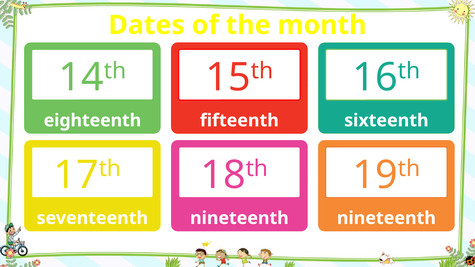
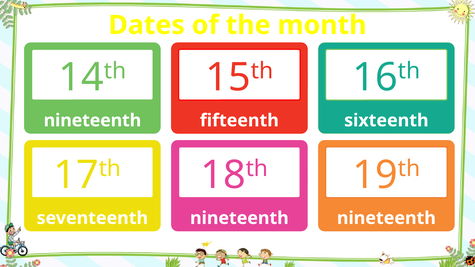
eighteenth at (92, 121): eighteenth -> nineteenth
